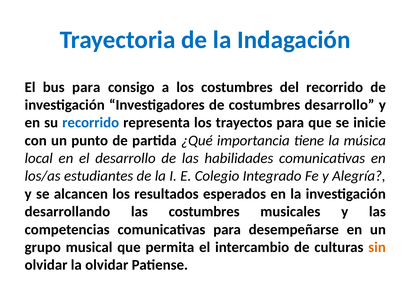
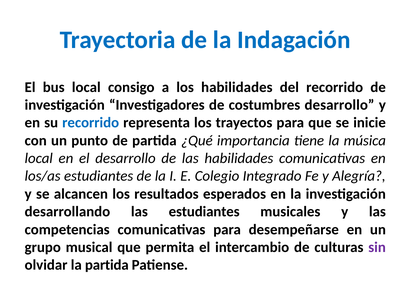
bus para: para -> local
los costumbres: costumbres -> habilidades
las costumbres: costumbres -> estudiantes
sin colour: orange -> purple
la olvidar: olvidar -> partida
